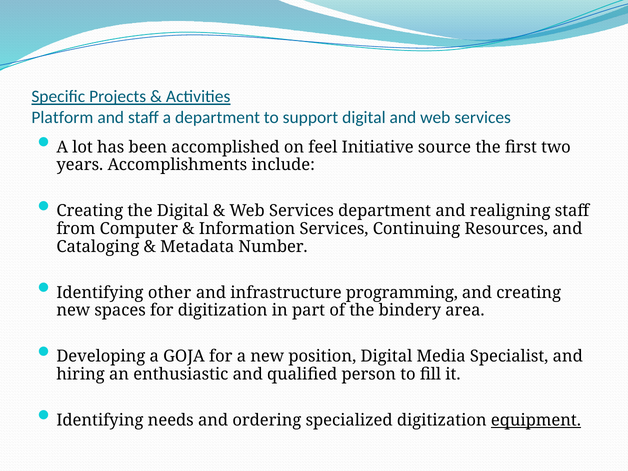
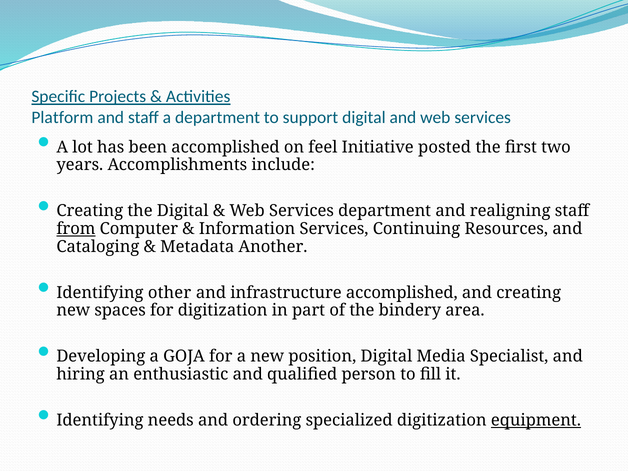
source: source -> posted
from underline: none -> present
Number: Number -> Another
infrastructure programming: programming -> accomplished
